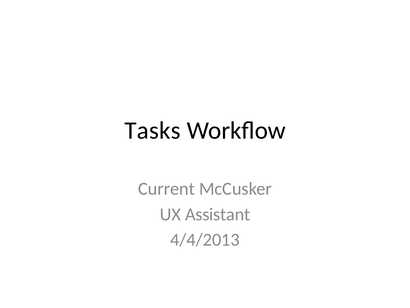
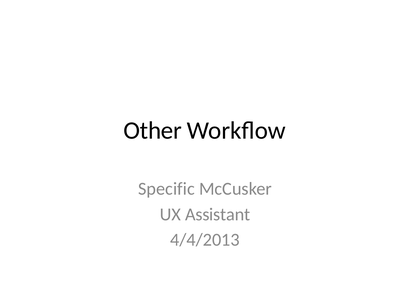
Tasks: Tasks -> Other
Current: Current -> Specific
